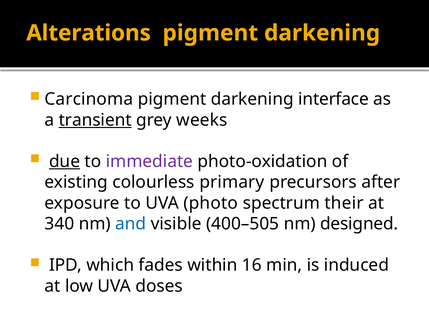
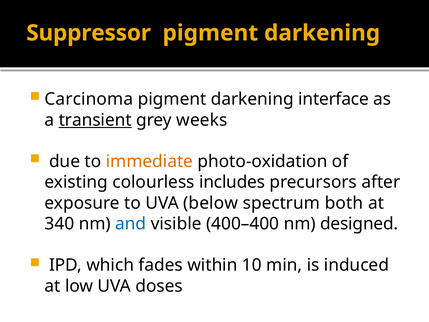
Alterations: Alterations -> Suppressor
due underline: present -> none
immediate colour: purple -> orange
primary: primary -> includes
photo: photo -> below
their: their -> both
400–505: 400–505 -> 400–400
16: 16 -> 10
